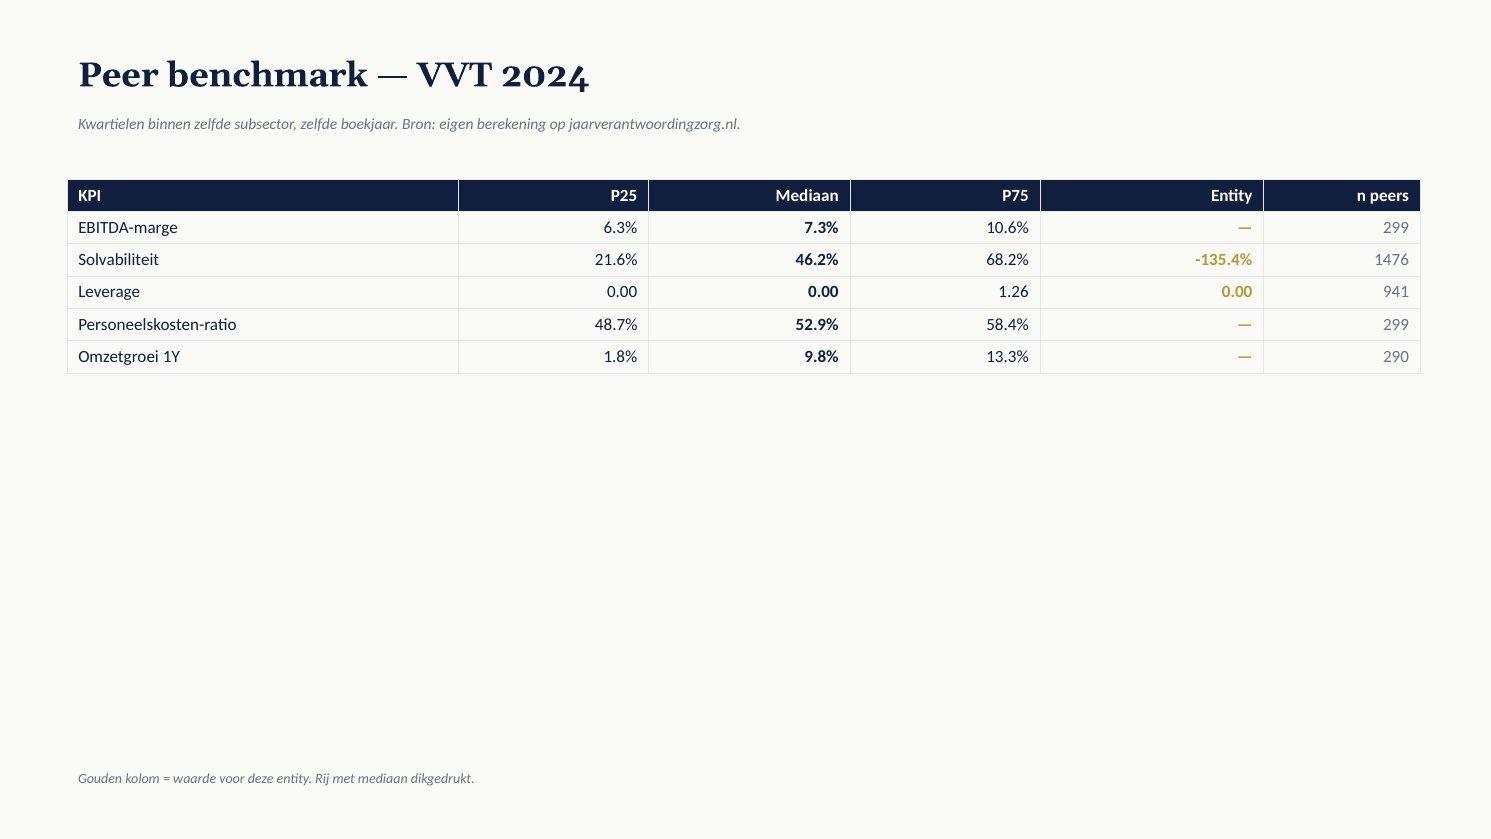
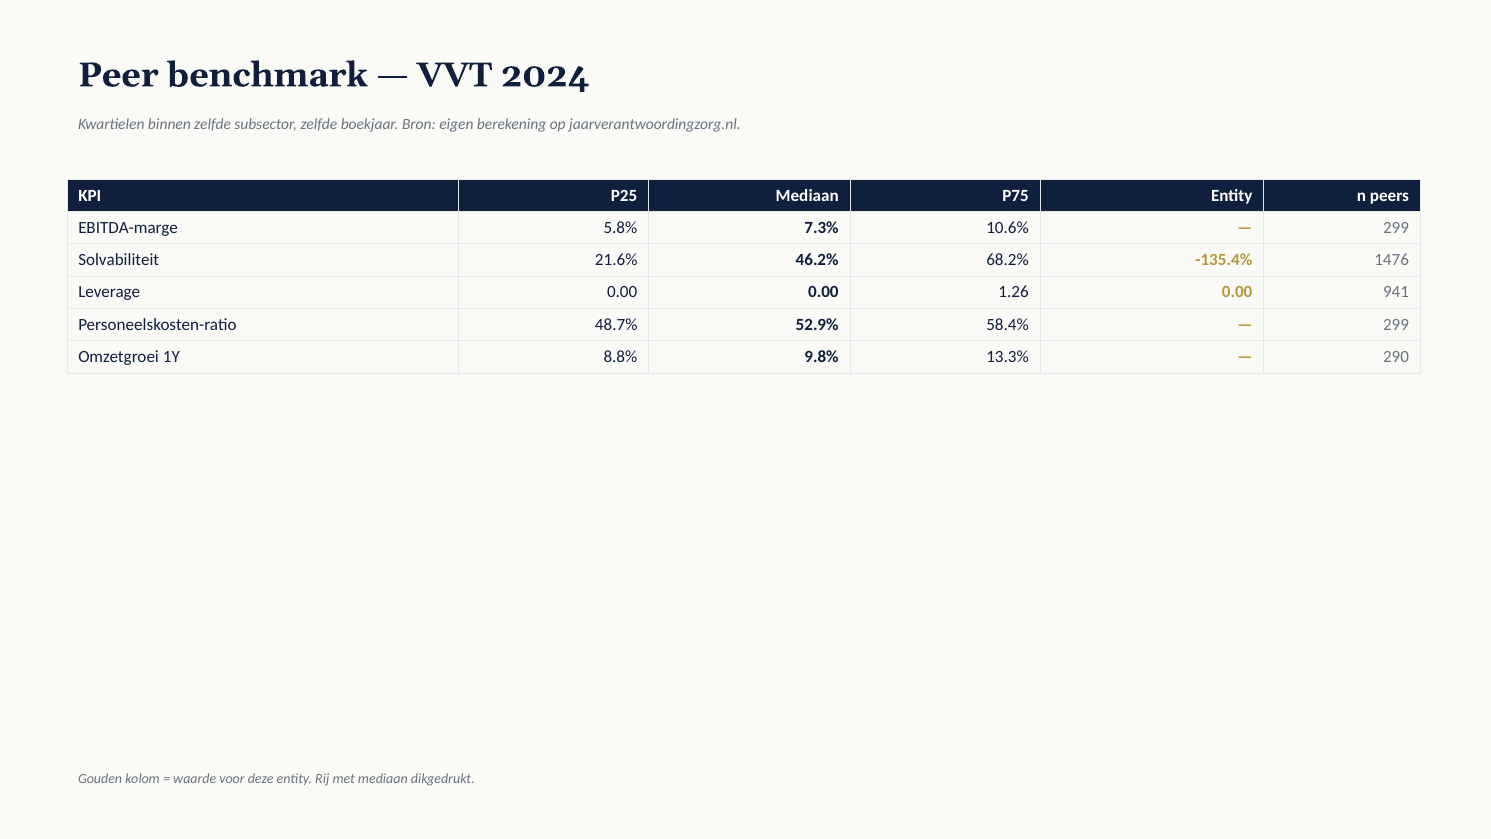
6.3%: 6.3% -> 5.8%
1.8%: 1.8% -> 8.8%
